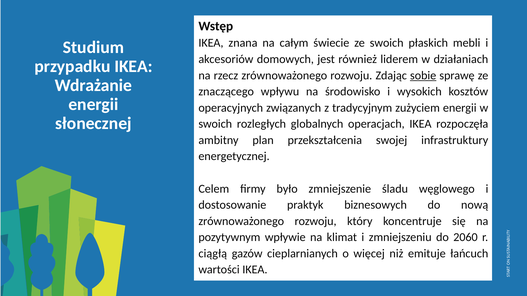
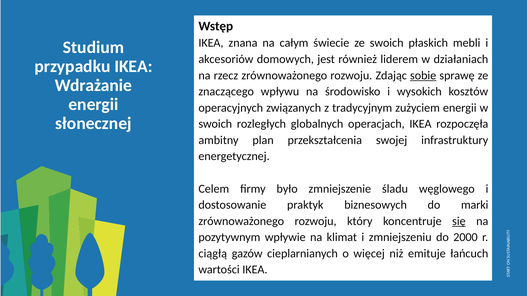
nową: nową -> marki
się underline: none -> present
2060: 2060 -> 2000
